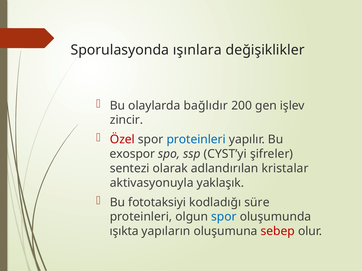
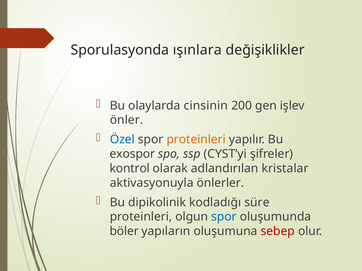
bağlıdır: bağlıdır -> cinsinin
zincir: zincir -> önler
Özel colour: red -> blue
proteinleri at (196, 140) colour: blue -> orange
sentezi: sentezi -> kontrol
yaklaşık: yaklaşık -> önlerler
fototaksiyi: fototaksiyi -> dipikolinik
ışıkta: ışıkta -> böler
